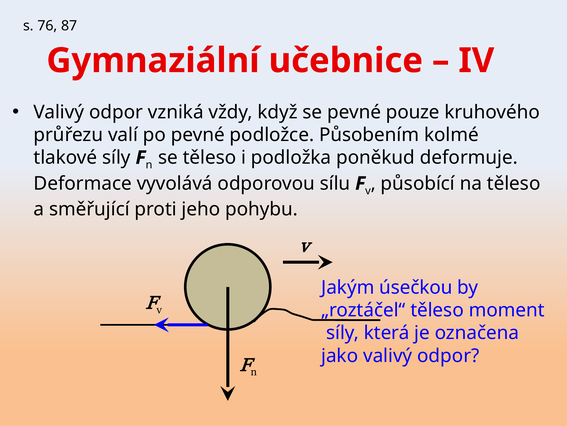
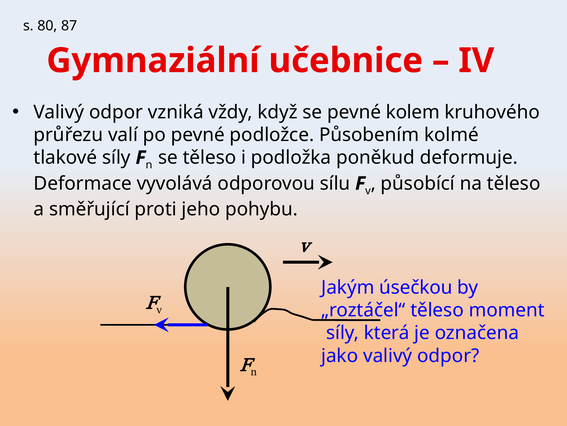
76: 76 -> 80
pouze: pouze -> kolem
